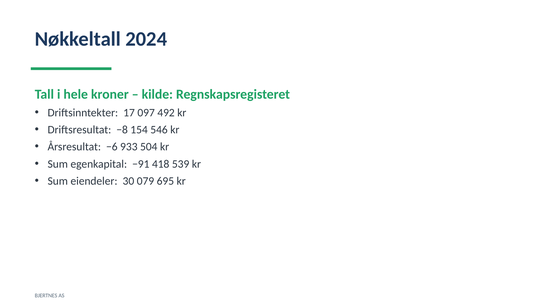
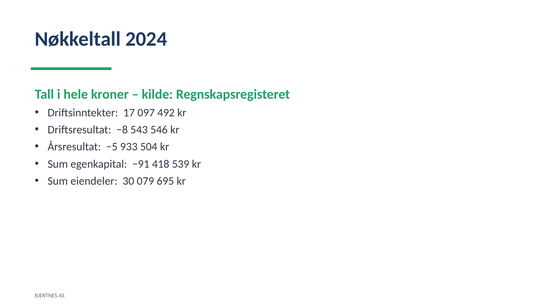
154: 154 -> 543
−6: −6 -> −5
